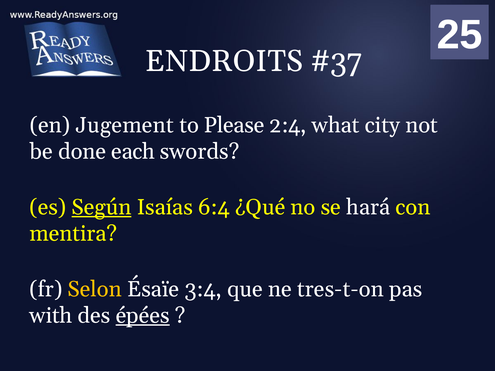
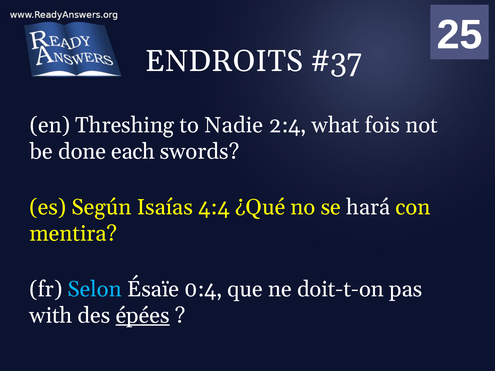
Jugement: Jugement -> Threshing
Please: Please -> Nadie
city: city -> fois
Según underline: present -> none
6:4: 6:4 -> 4:4
Selon colour: yellow -> light blue
3:4: 3:4 -> 0:4
tres-t-on: tres-t-on -> doit-t-on
